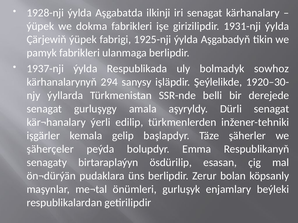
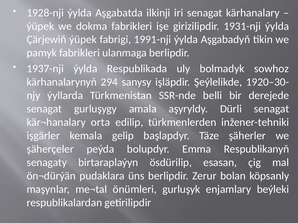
1925-nji: 1925-nji -> 1991-nji
ýerli: ýerli -> orta
